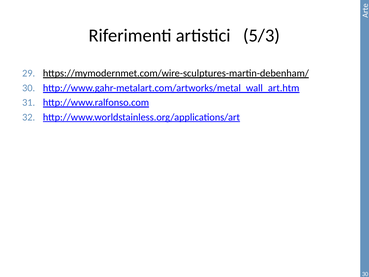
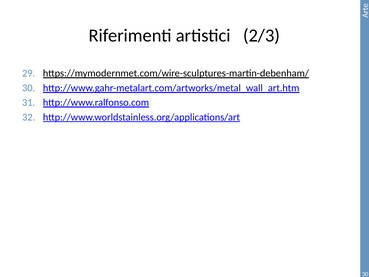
5/3: 5/3 -> 2/3
